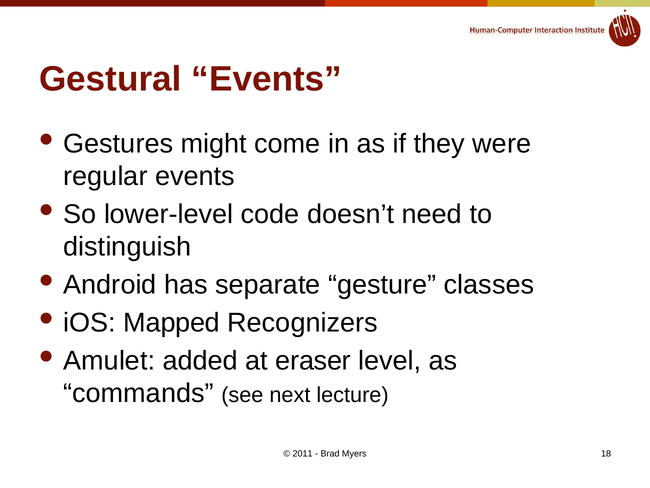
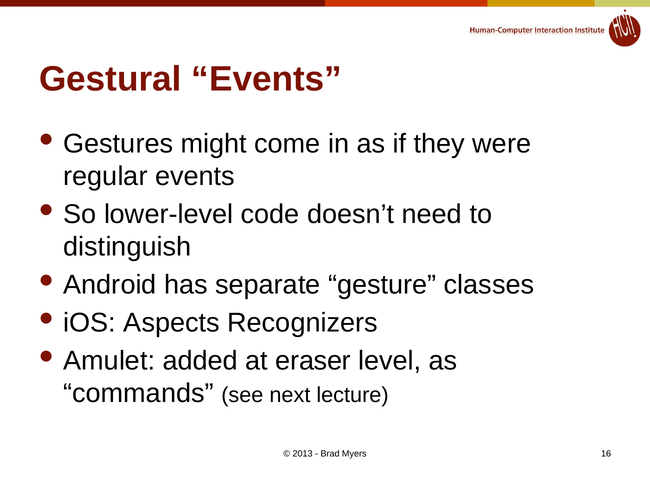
Mapped: Mapped -> Aspects
2011: 2011 -> 2013
18: 18 -> 16
